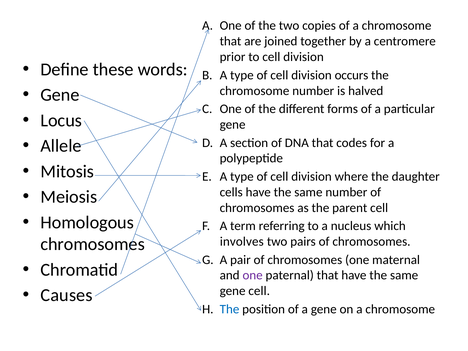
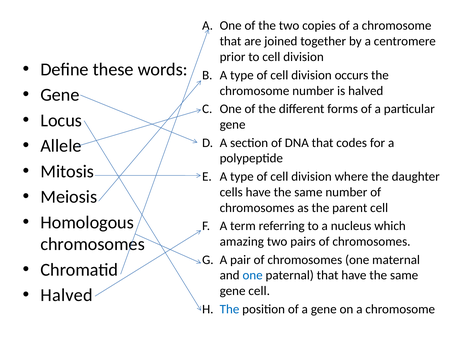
involves: involves -> amazing
one at (253, 275) colour: purple -> blue
Causes at (67, 295): Causes -> Halved
